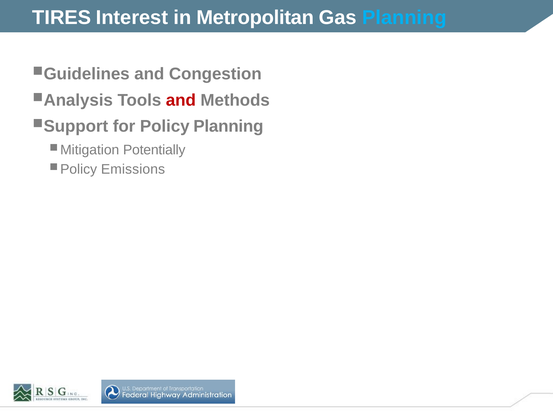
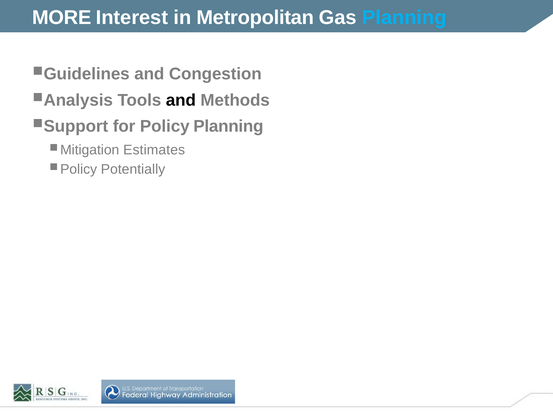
TIRES: TIRES -> MORE
and at (181, 100) colour: red -> black
Potentially: Potentially -> Estimates
Emissions: Emissions -> Potentially
